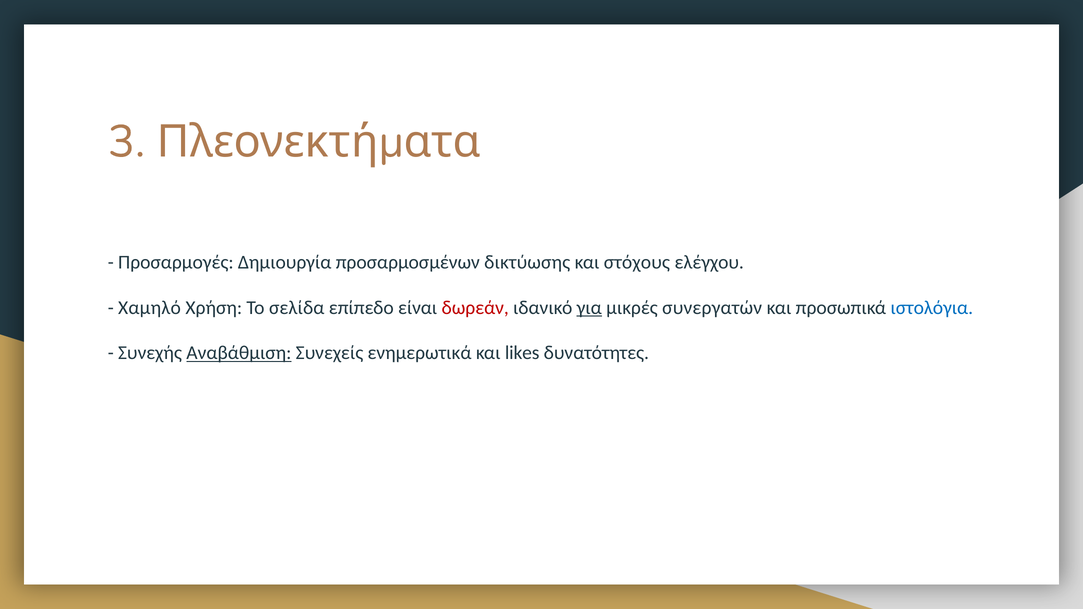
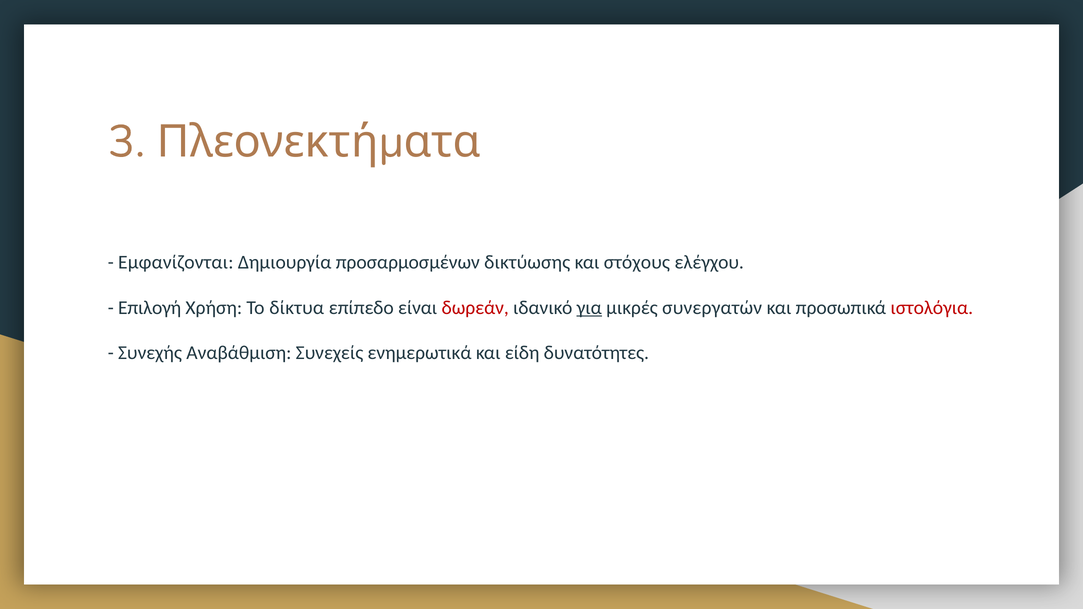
Προσαρμογές: Προσαρμογές -> Εμφανίζονται
Χαμηλό: Χαμηλό -> Επιλογή
σελίδα: σελίδα -> δίκτυα
ιστολόγια colour: blue -> red
Αναβάθμιση underline: present -> none
likes: likes -> είδη
